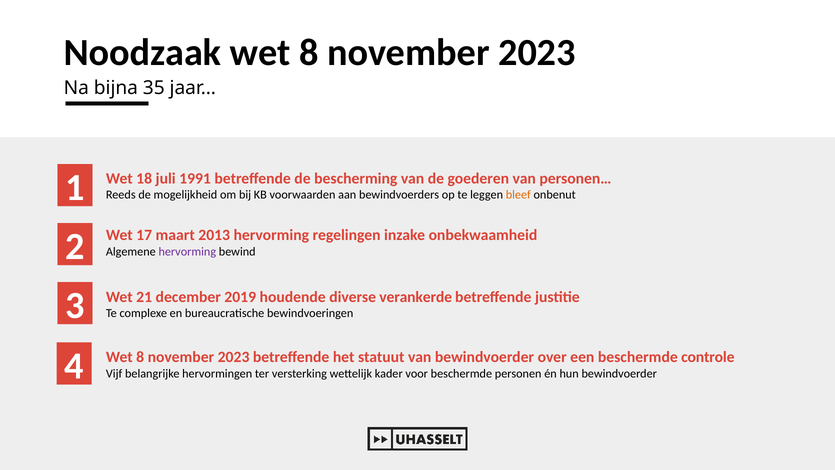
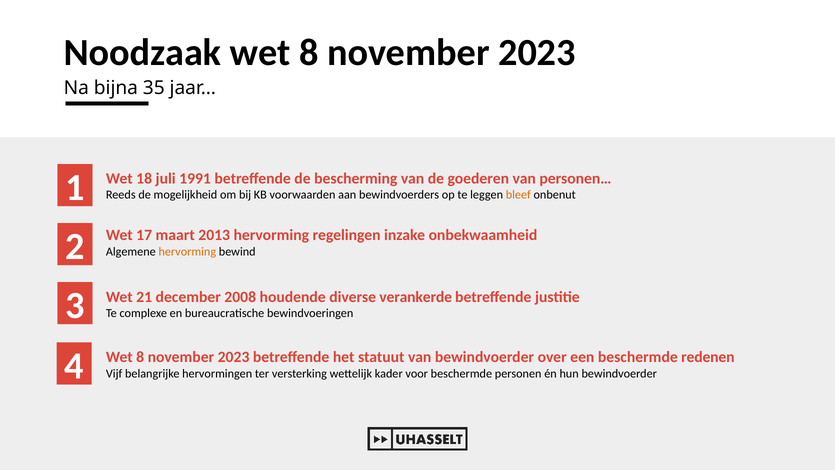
hervorming at (187, 252) colour: purple -> orange
2019: 2019 -> 2008
controle: controle -> redenen
